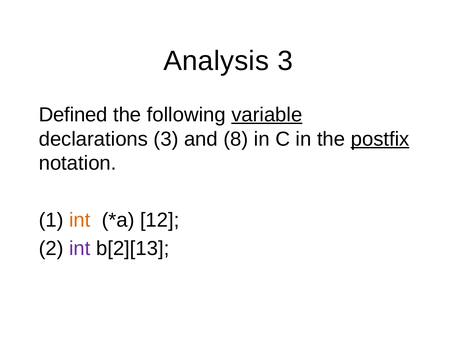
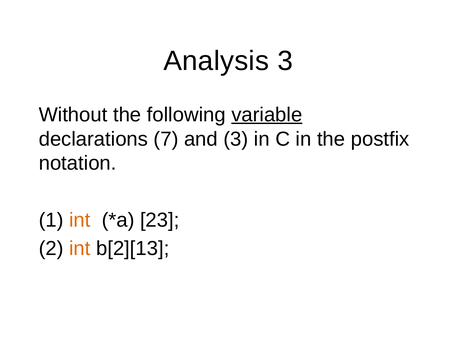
Defined: Defined -> Without
declarations 3: 3 -> 7
and 8: 8 -> 3
postfix underline: present -> none
12: 12 -> 23
int at (80, 248) colour: purple -> orange
